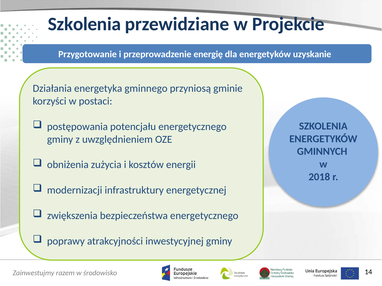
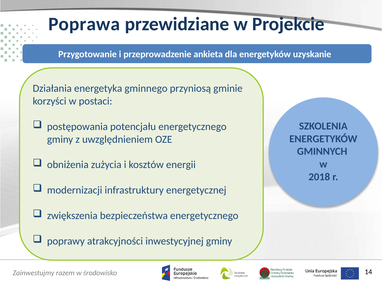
Szkolenia at (84, 24): Szkolenia -> Poprawa
energię: energię -> ankieta
